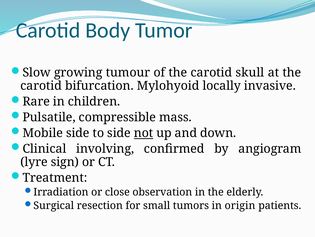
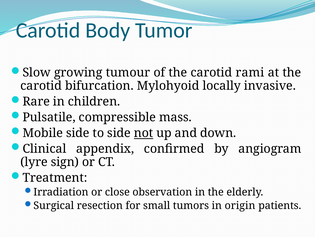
skull: skull -> rami
involving: involving -> appendix
